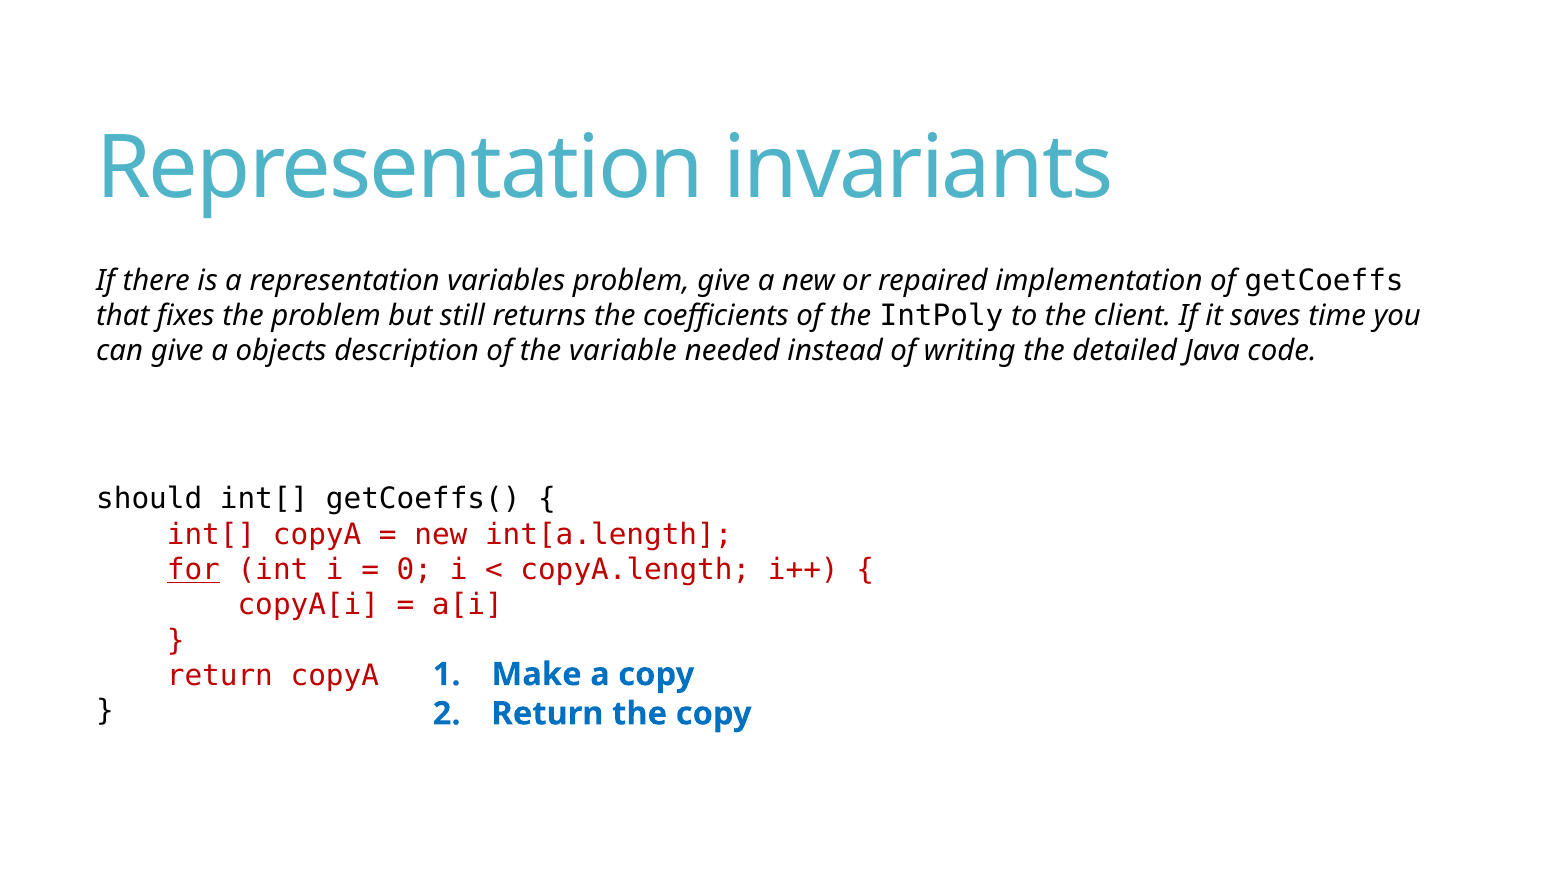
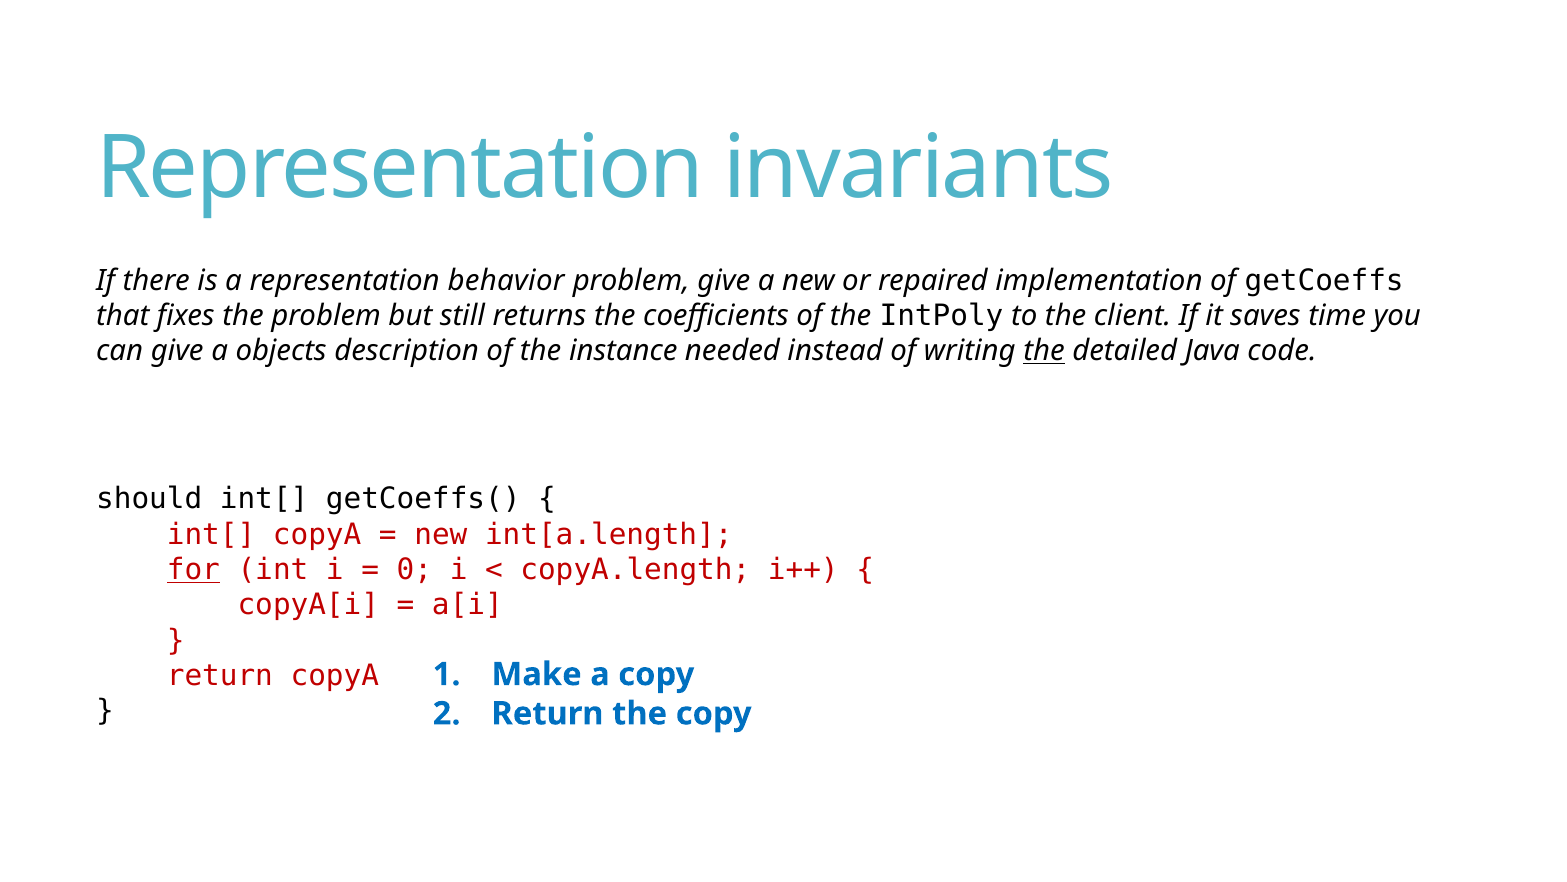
variables: variables -> behavior
variable: variable -> instance
the at (1044, 351) underline: none -> present
